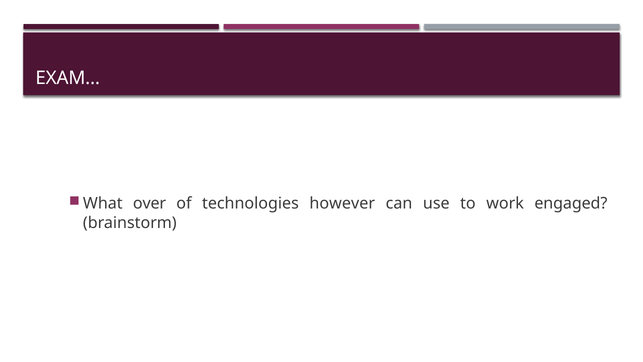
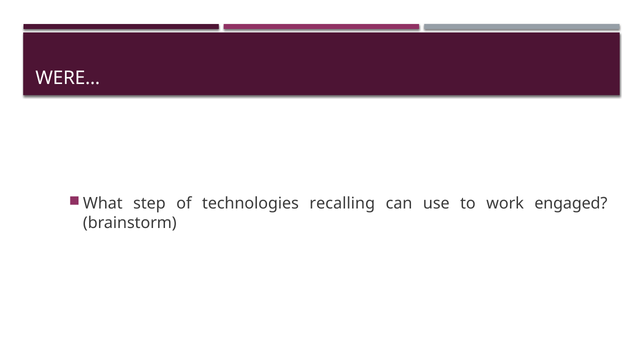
EXAM…: EXAM… -> WERE…
over: over -> step
however: however -> recalling
